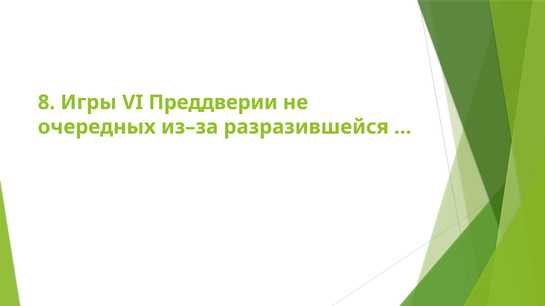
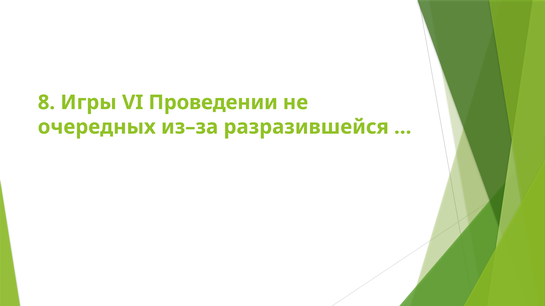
Преддверии: Преддверии -> Проведении
